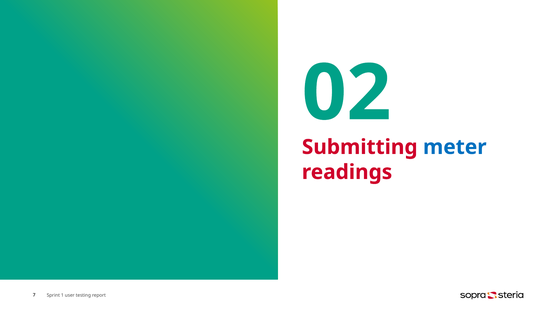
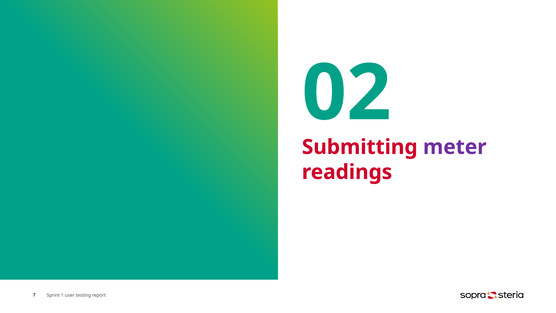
meter colour: blue -> purple
